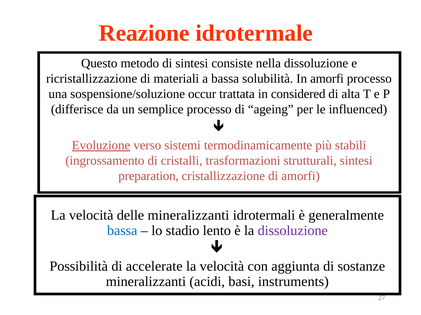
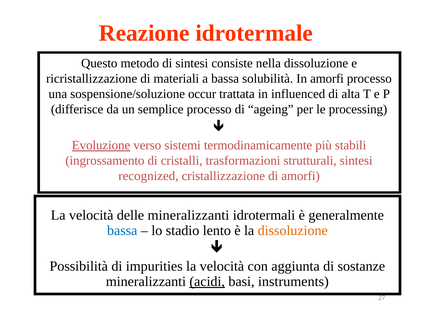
considered: considered -> influenced
influenced: influenced -> processing
preparation: preparation -> recognized
dissoluzione at (293, 231) colour: purple -> orange
accelerate: accelerate -> impurities
acidi underline: none -> present
